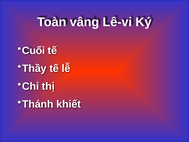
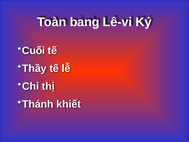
vâng: vâng -> bang
